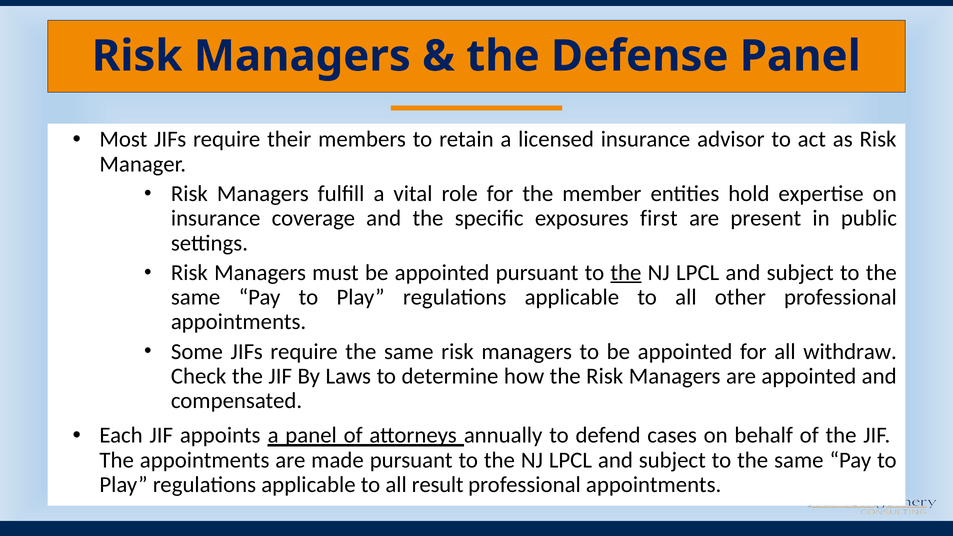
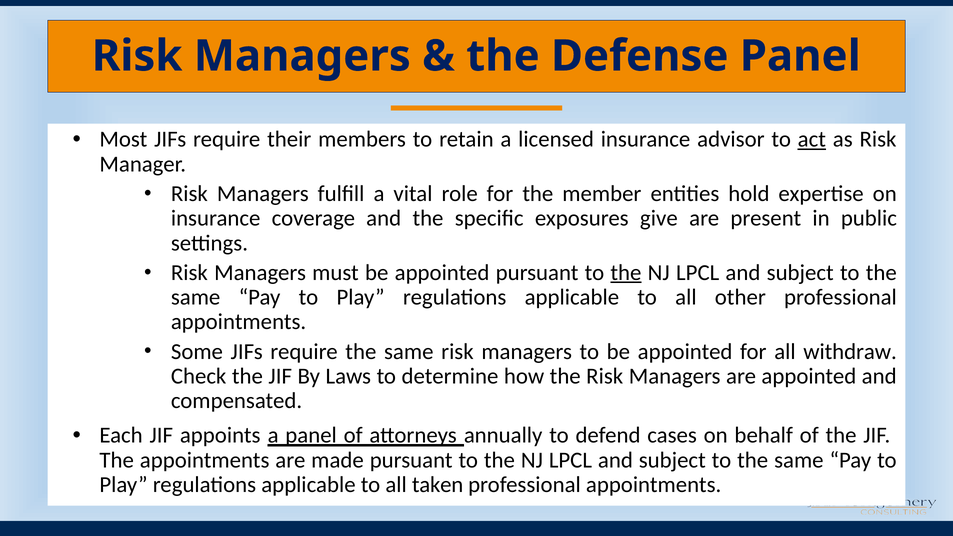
act underline: none -> present
first: first -> give
result: result -> taken
